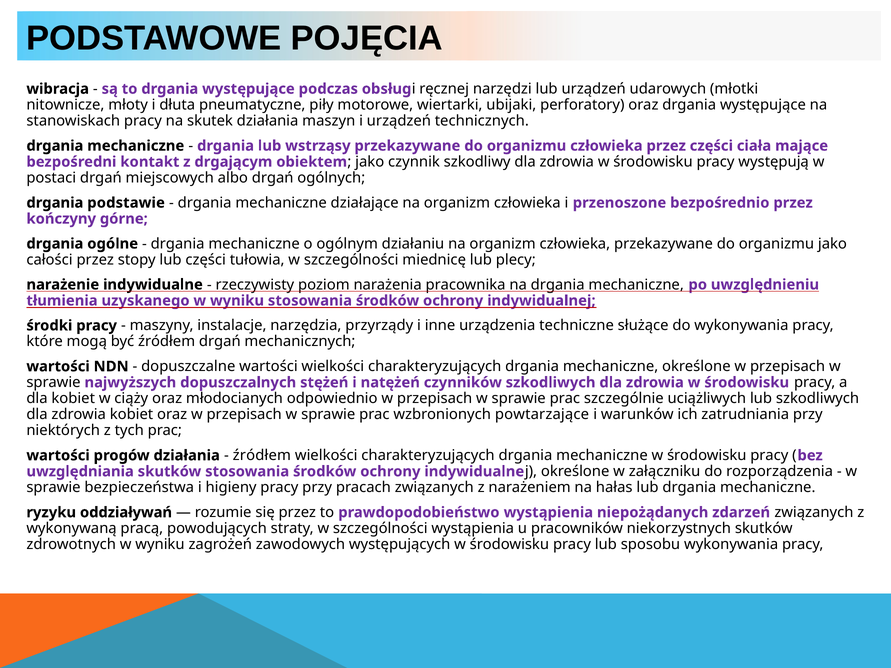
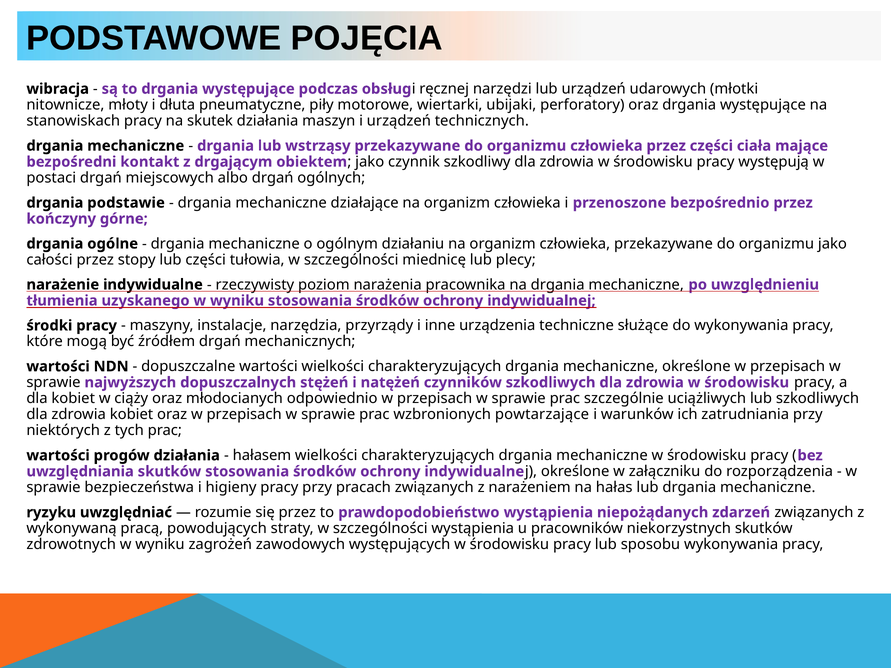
źródłem at (262, 456): źródłem -> hałasem
oddziaływań: oddziaływań -> uwzględniać
